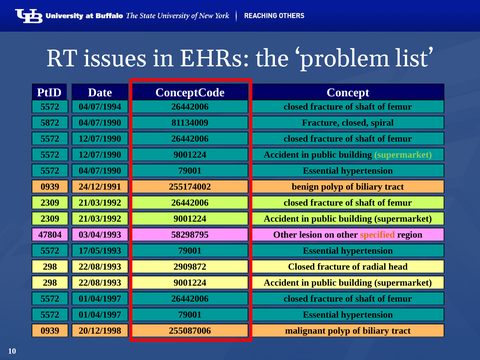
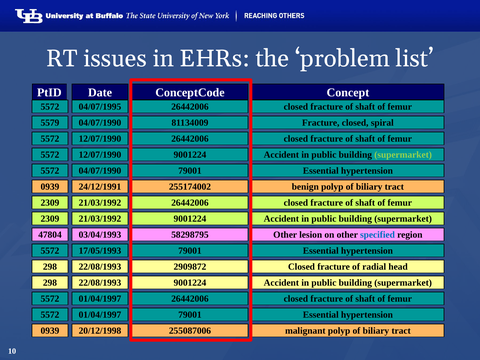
04/07/1994: 04/07/1994 -> 04/07/1995
5872: 5872 -> 5579
specified colour: orange -> blue
